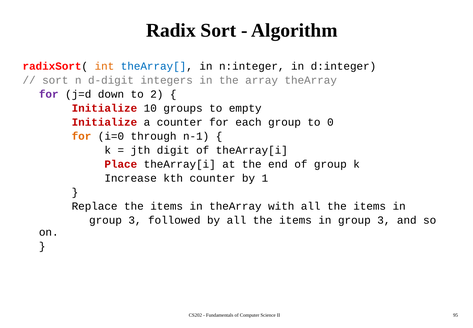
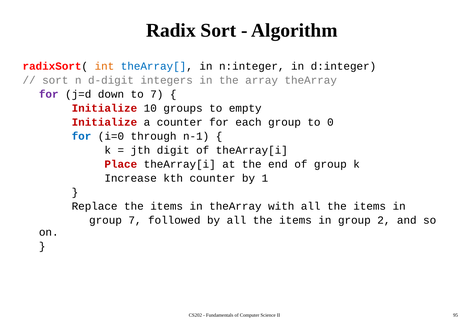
to 2: 2 -> 7
for at (82, 136) colour: orange -> blue
3 at (135, 220): 3 -> 7
3 at (384, 220): 3 -> 2
